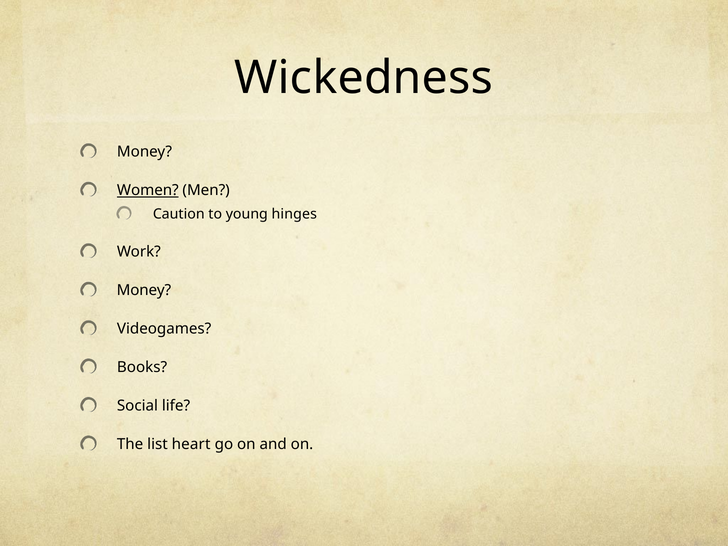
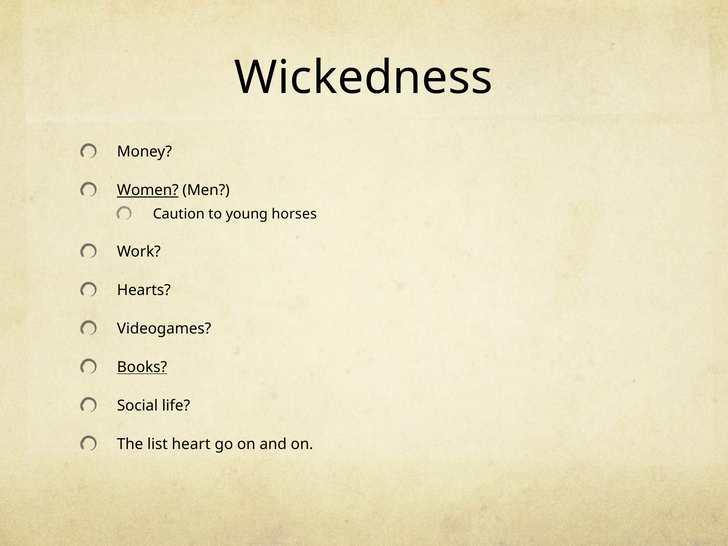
hinges: hinges -> horses
Money at (144, 290): Money -> Hearts
Books underline: none -> present
